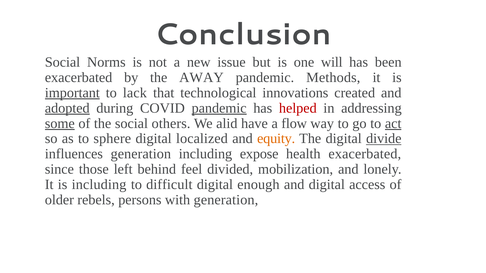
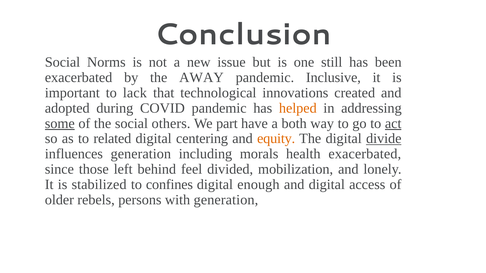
will: will -> still
Methods: Methods -> Inclusive
important underline: present -> none
adopted underline: present -> none
pandemic at (219, 108) underline: present -> none
helped colour: red -> orange
alid: alid -> part
flow: flow -> both
sphere: sphere -> related
localized: localized -> centering
expose: expose -> morals
is including: including -> stabilized
difficult: difficult -> confines
